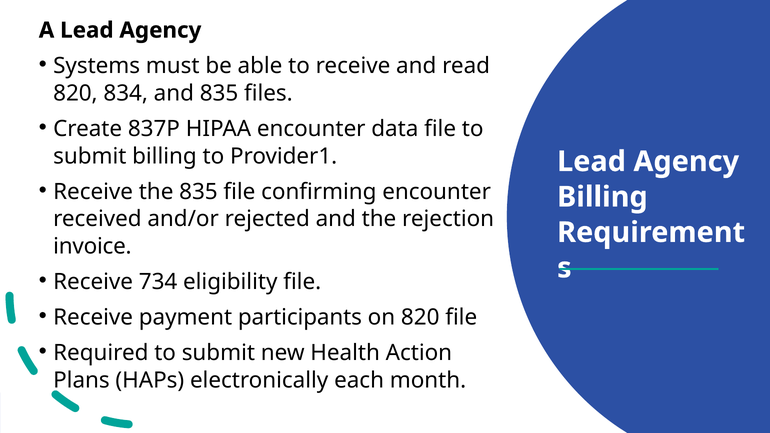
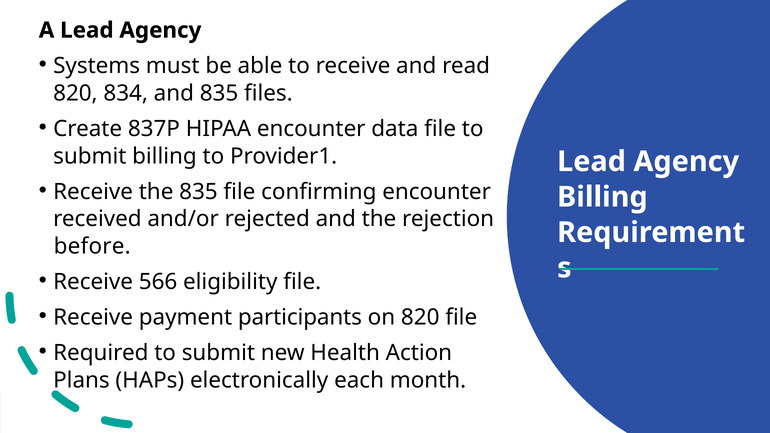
invoice: invoice -> before
734: 734 -> 566
